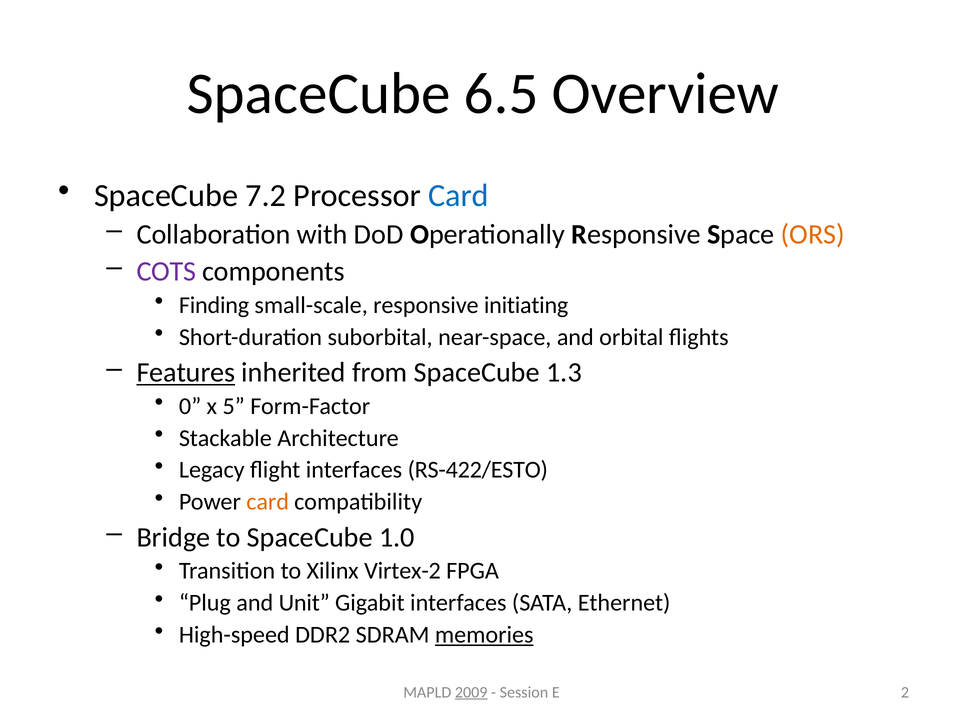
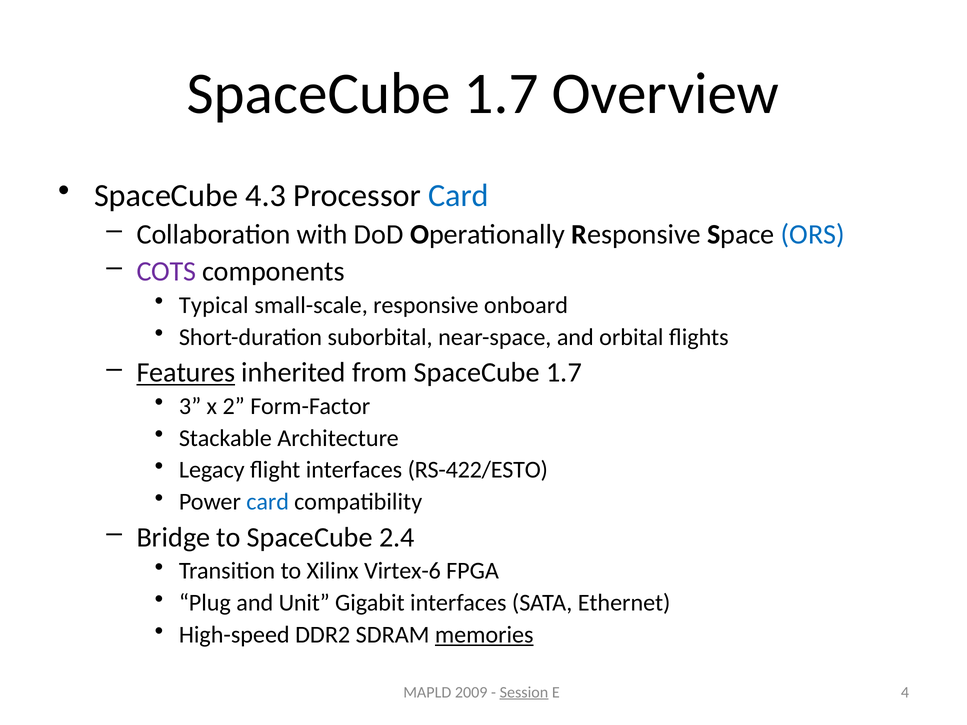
6.5 at (501, 94): 6.5 -> 1.7
7.2: 7.2 -> 4.3
ORS colour: orange -> blue
Finding: Finding -> Typical
initiating: initiating -> onboard
from SpaceCube 1.3: 1.3 -> 1.7
0: 0 -> 3
5: 5 -> 2
card at (268, 502) colour: orange -> blue
1.0: 1.0 -> 2.4
Virtex-2: Virtex-2 -> Virtex-6
2009 underline: present -> none
Session underline: none -> present
2: 2 -> 4
